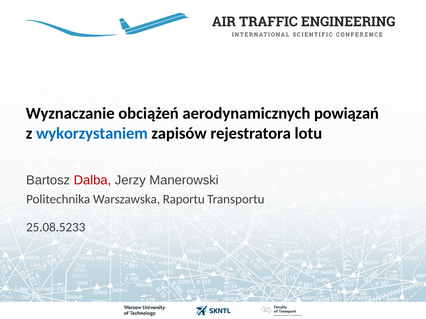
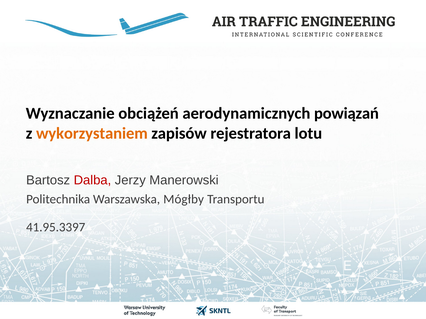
wykorzystaniem colour: blue -> orange
Raportu: Raportu -> Mógłby
25.08.5233: 25.08.5233 -> 41.95.3397
